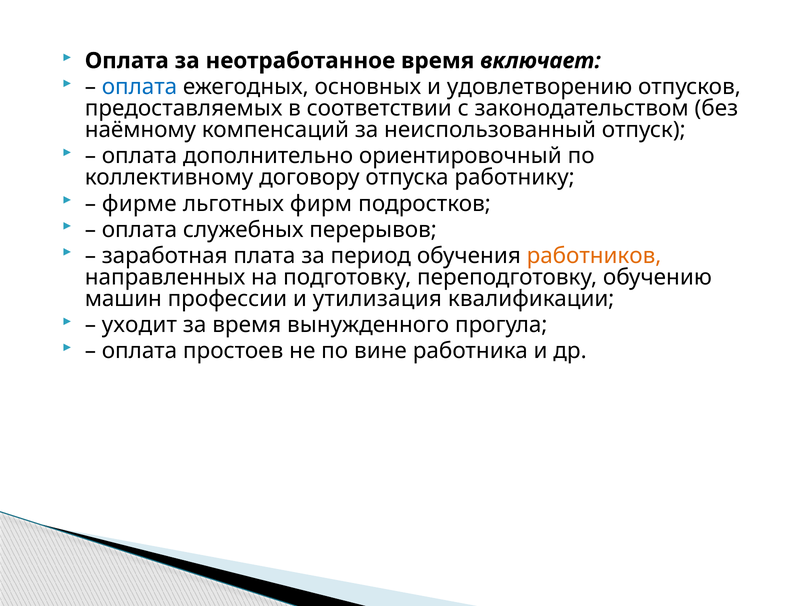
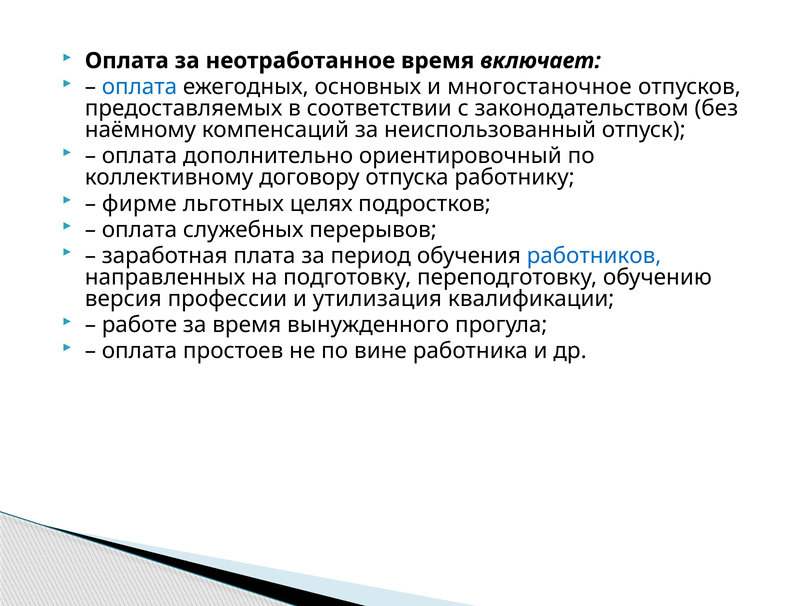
удовлетворению: удовлетворению -> многостаночное
фирм: фирм -> целях
работников colour: orange -> blue
машин: машин -> версия
уходит: уходит -> работе
